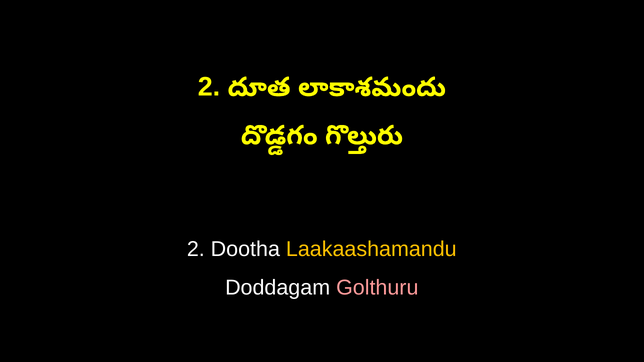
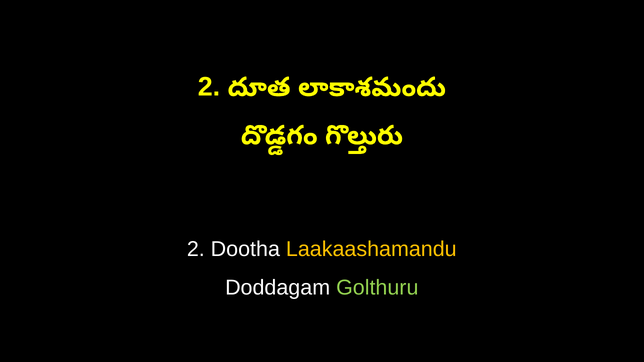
Golthuru colour: pink -> light green
